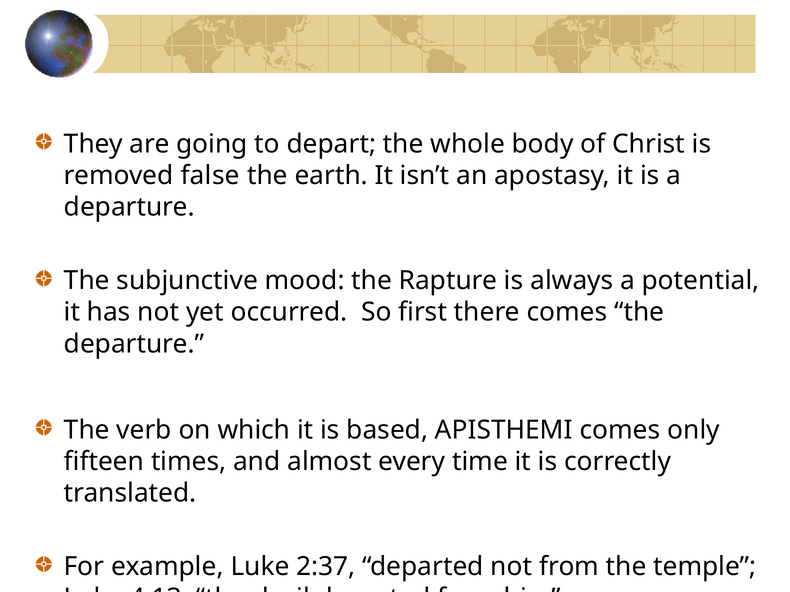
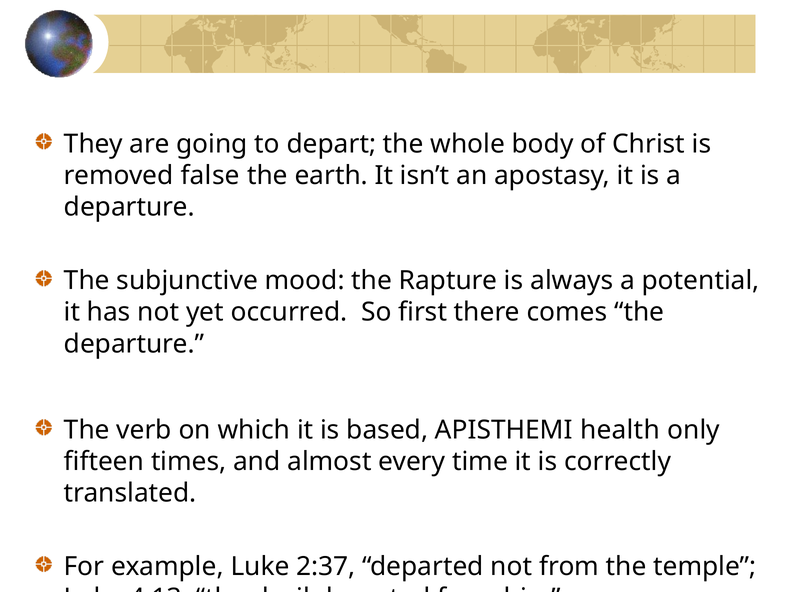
APISTHEMI comes: comes -> health
